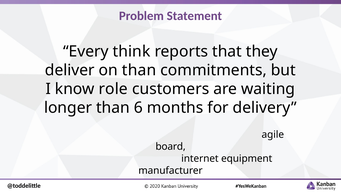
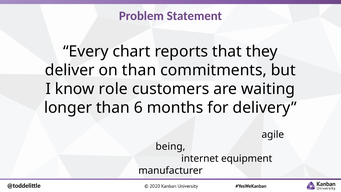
think: think -> chart
board: board -> being
